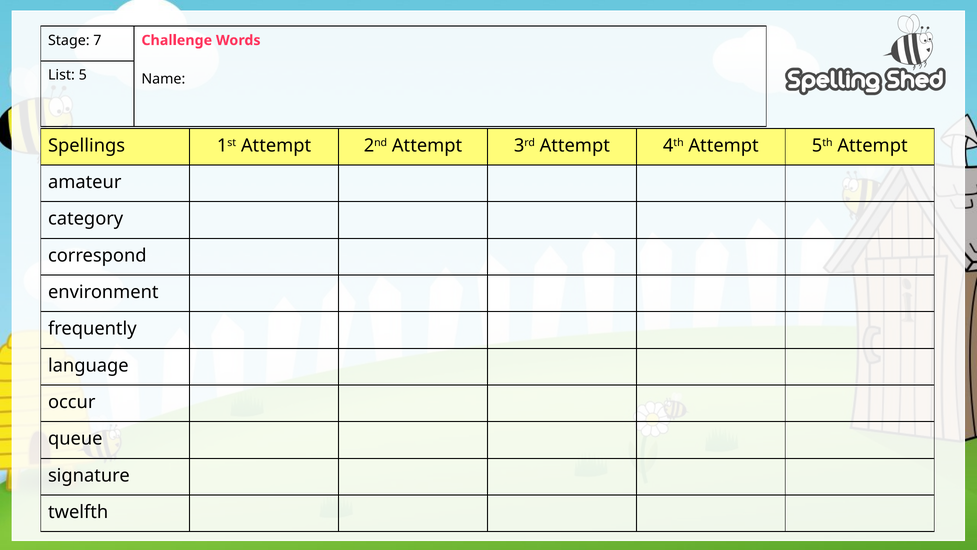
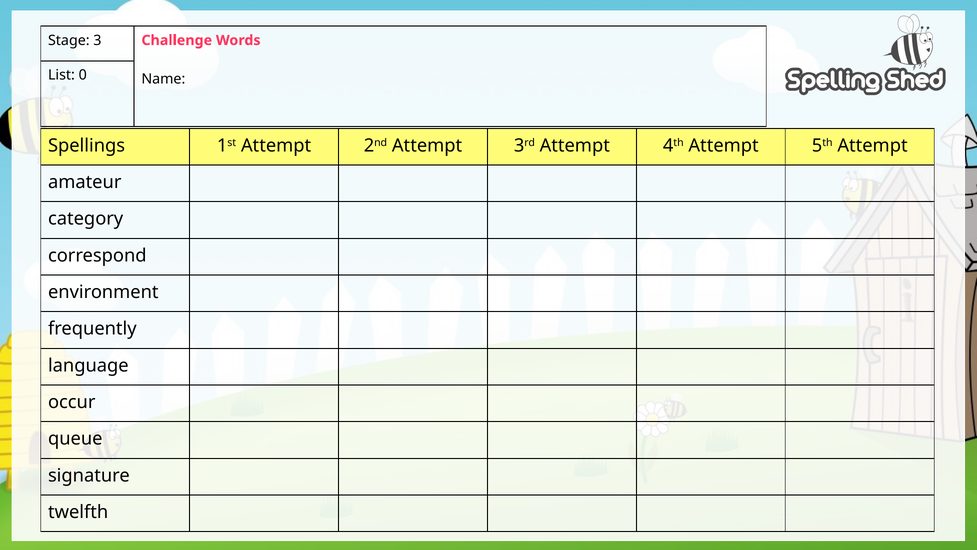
7: 7 -> 3
5: 5 -> 0
